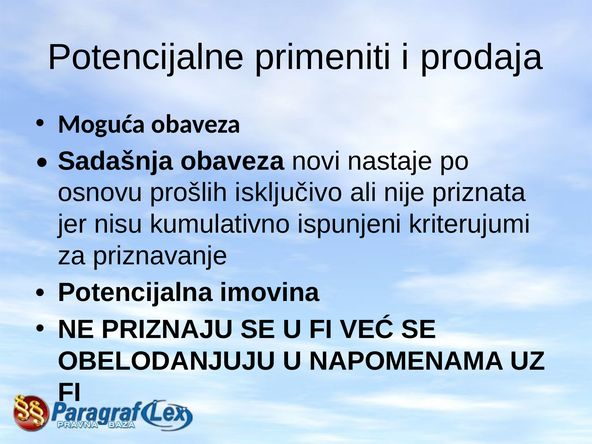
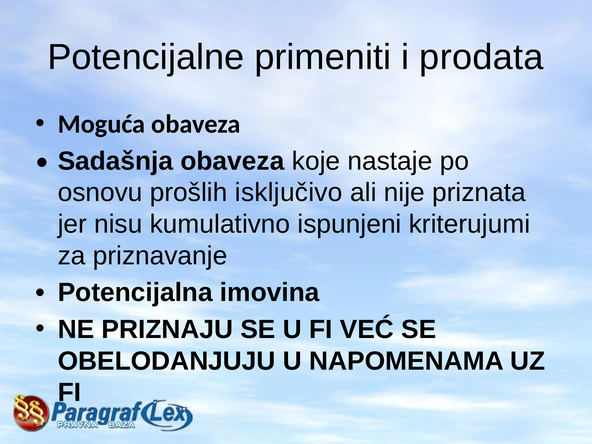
prodaja: prodaja -> prodata
novi: novi -> koje
